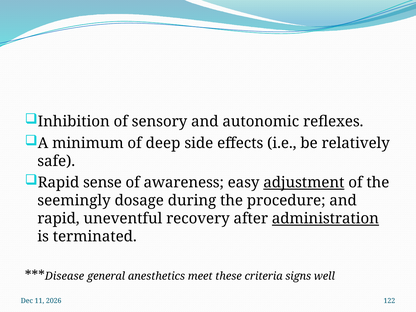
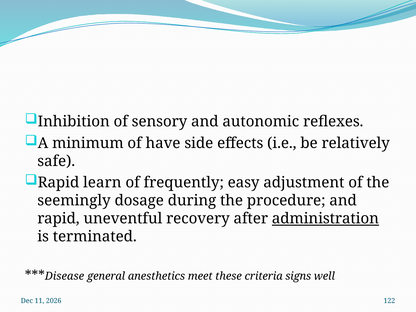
deep: deep -> have
sense: sense -> learn
awareness: awareness -> frequently
adjustment underline: present -> none
